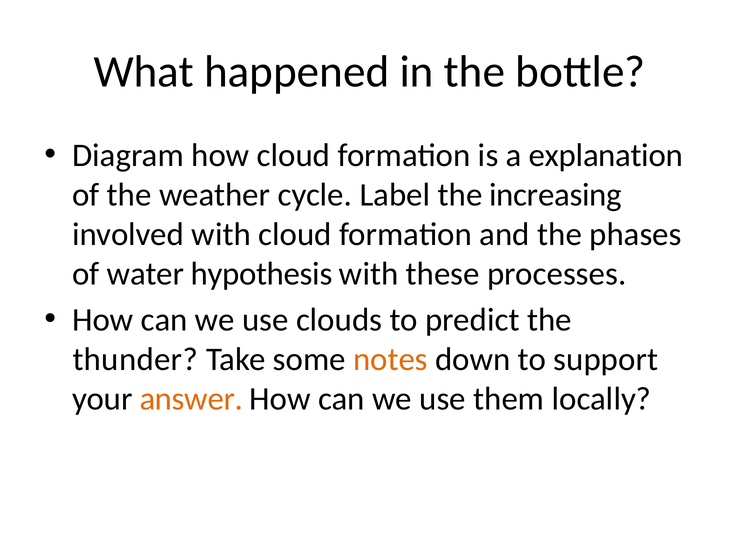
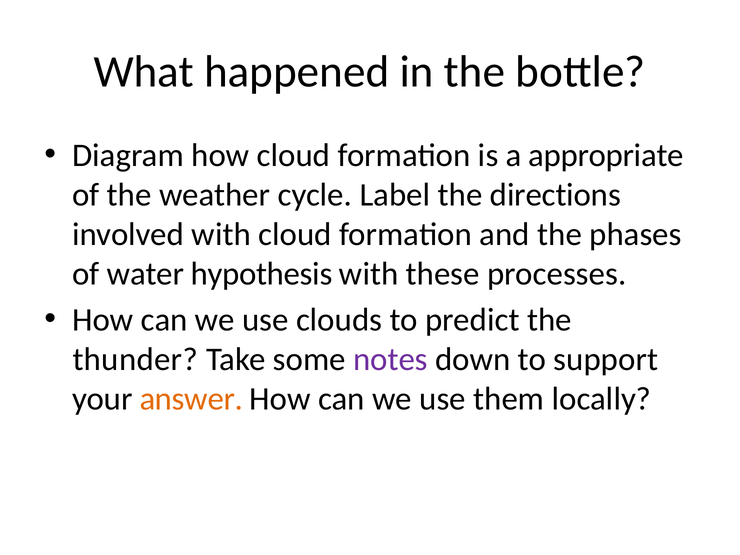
explanation: explanation -> appropriate
increasing: increasing -> directions
notes colour: orange -> purple
